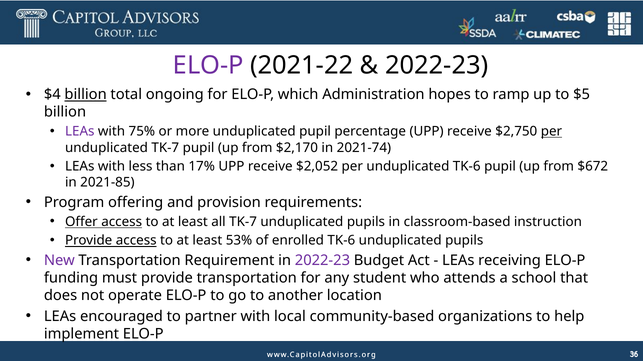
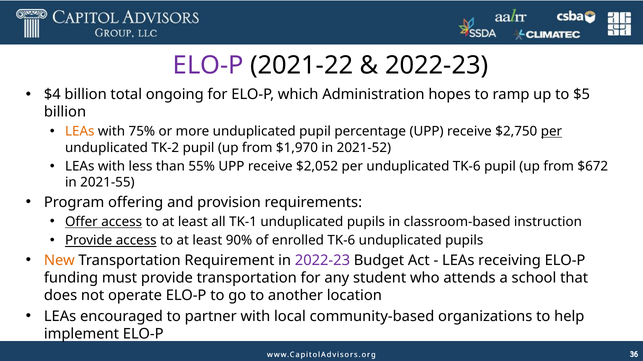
billion at (86, 95) underline: present -> none
LEAs at (80, 132) colour: purple -> orange
unduplicated TK-7: TK-7 -> TK-2
$2,170: $2,170 -> $1,970
2021-74: 2021-74 -> 2021-52
17%: 17% -> 55%
2021-85: 2021-85 -> 2021-55
all TK-7: TK-7 -> TK-1
53%: 53% -> 90%
New colour: purple -> orange
